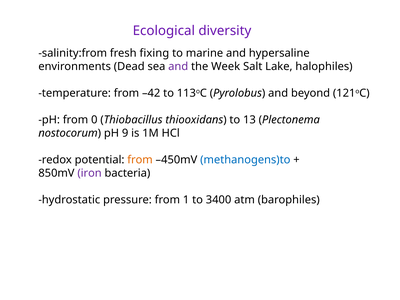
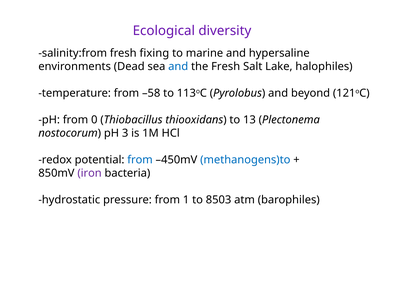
and at (178, 67) colour: purple -> blue
the Week: Week -> Fresh
–42: –42 -> –58
9: 9 -> 3
from at (140, 160) colour: orange -> blue
3400: 3400 -> 8503
